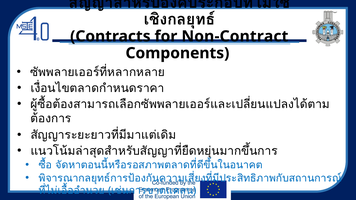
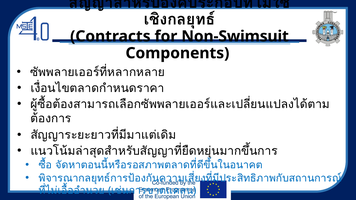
Non-Contract: Non-Contract -> Non-Swimsuit
